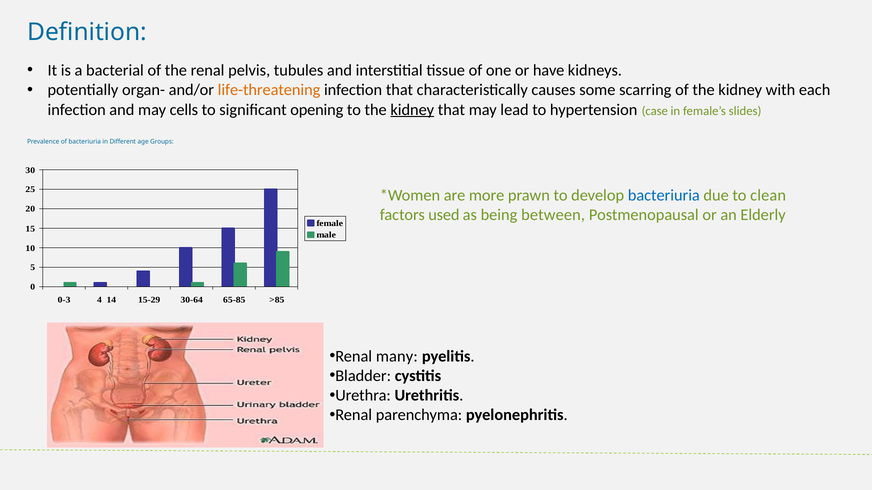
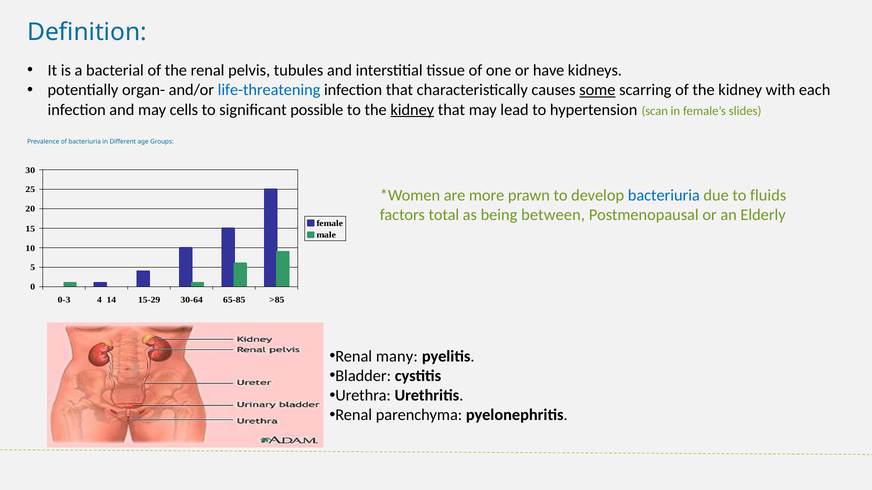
life-threatening colour: orange -> blue
some underline: none -> present
opening: opening -> possible
case: case -> scan
clean: clean -> fluids
used: used -> total
